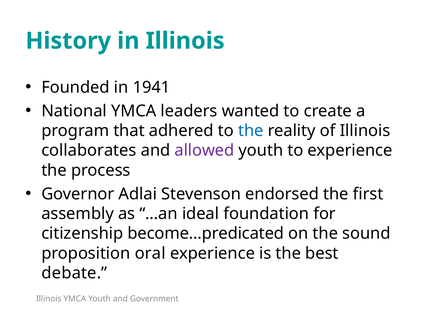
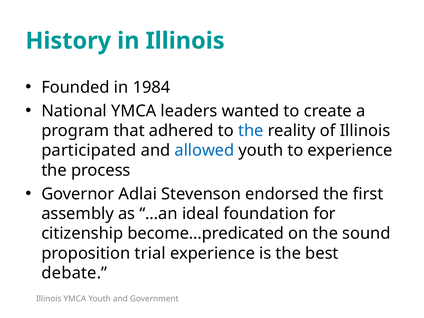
1941: 1941 -> 1984
collaborates: collaborates -> participated
allowed colour: purple -> blue
oral: oral -> trial
